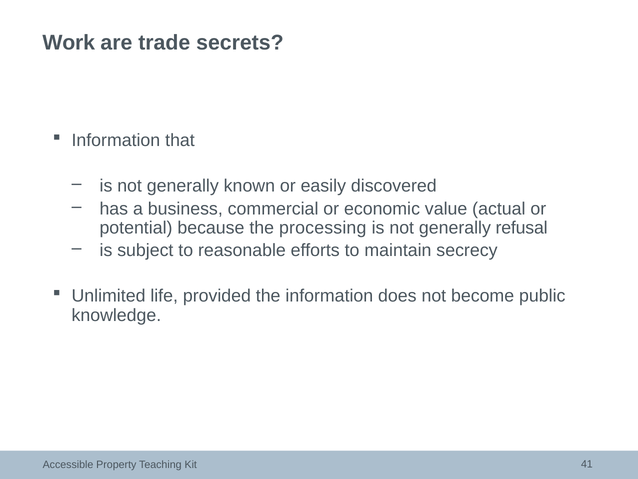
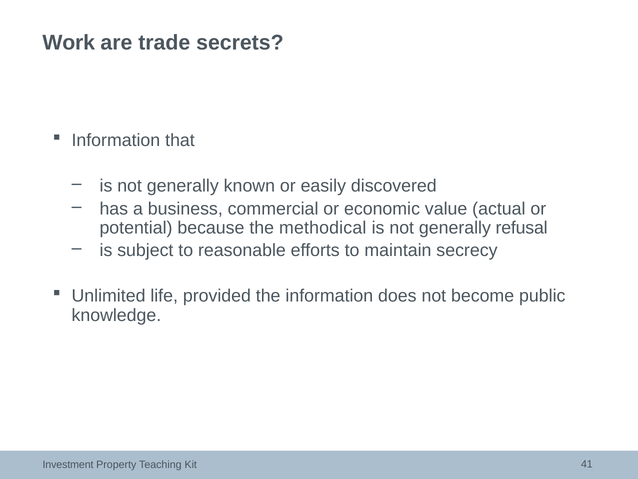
processing: processing -> methodical
Accessible: Accessible -> Investment
